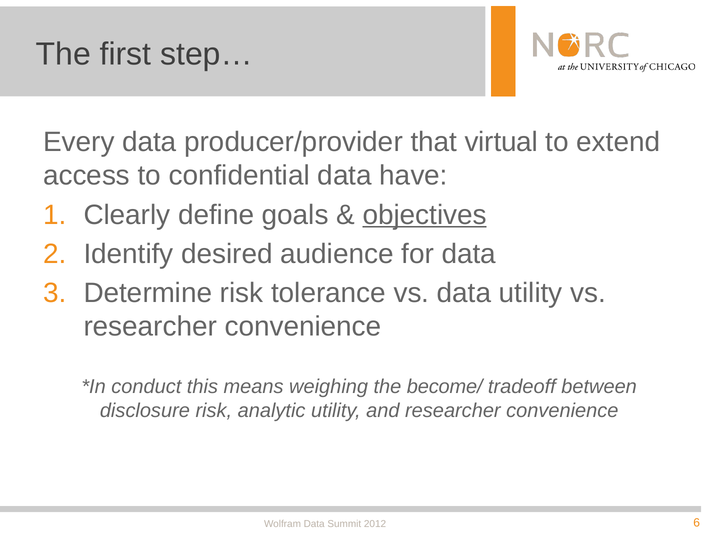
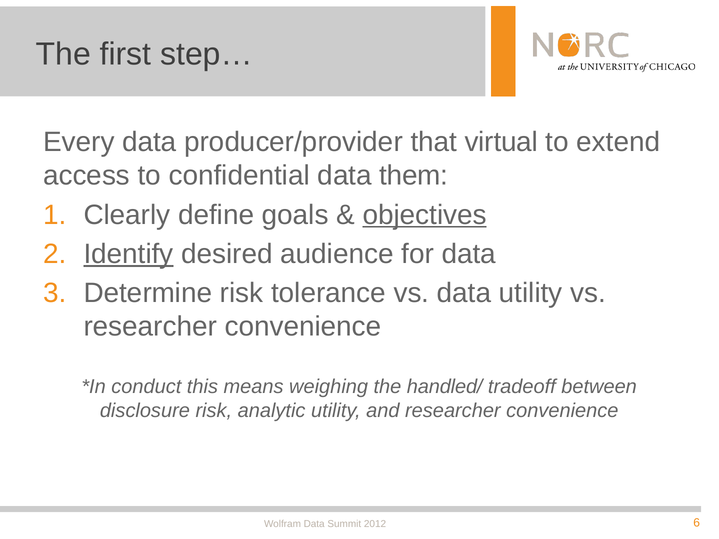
have: have -> them
Identify underline: none -> present
become/: become/ -> handled/
